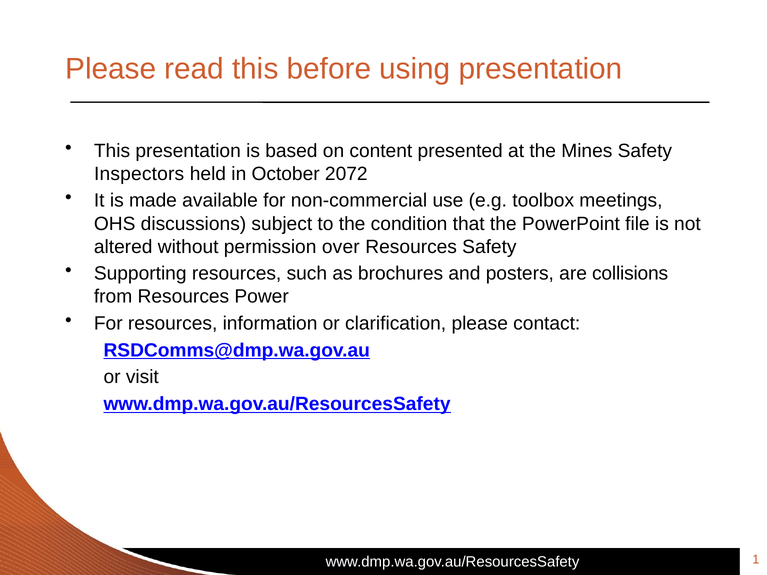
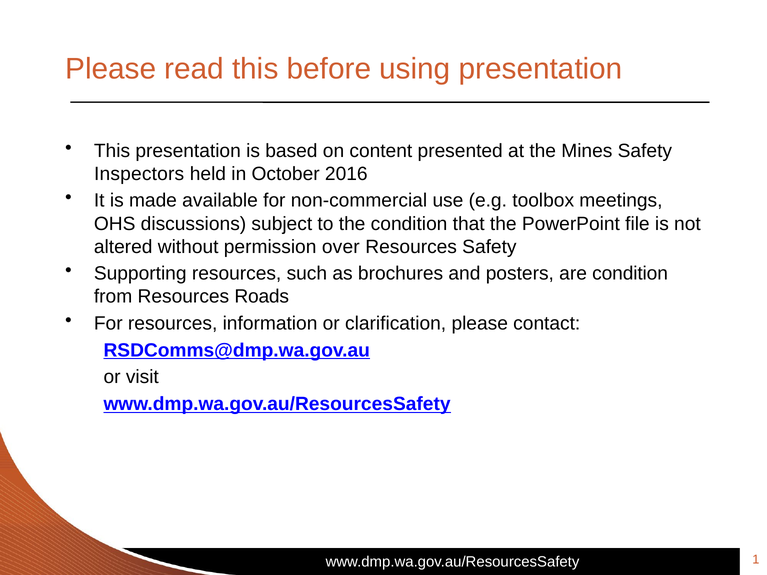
2072: 2072 -> 2016
are collisions: collisions -> condition
Power: Power -> Roads
